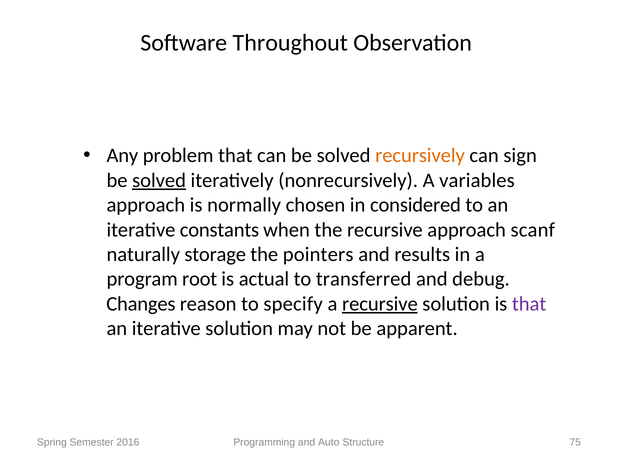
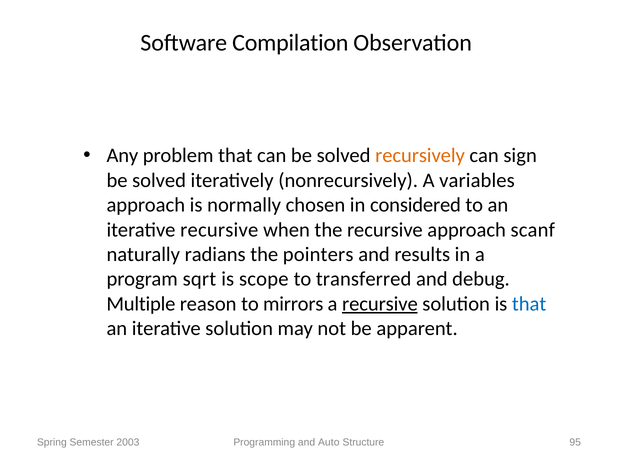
Throughout: Throughout -> Compilation
solved at (159, 181) underline: present -> none
iterative constants: constants -> recursive
storage: storage -> radians
root: root -> sqrt
actual: actual -> scope
Changes: Changes -> Multiple
specify: specify -> mirrors
that at (529, 304) colour: purple -> blue
2016: 2016 -> 2003
75: 75 -> 95
